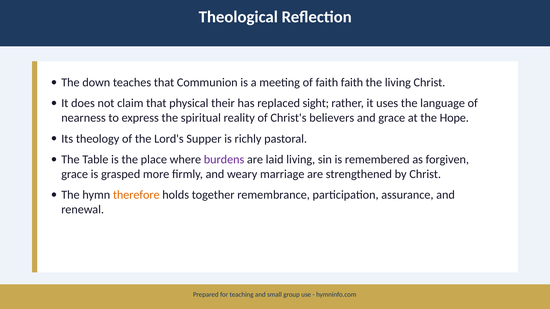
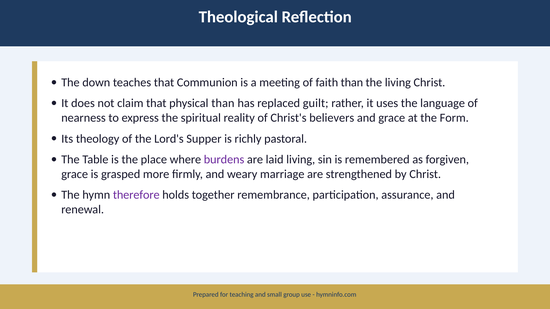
faith faith: faith -> than
physical their: their -> than
sight: sight -> guilt
Hope: Hope -> Form
therefore colour: orange -> purple
